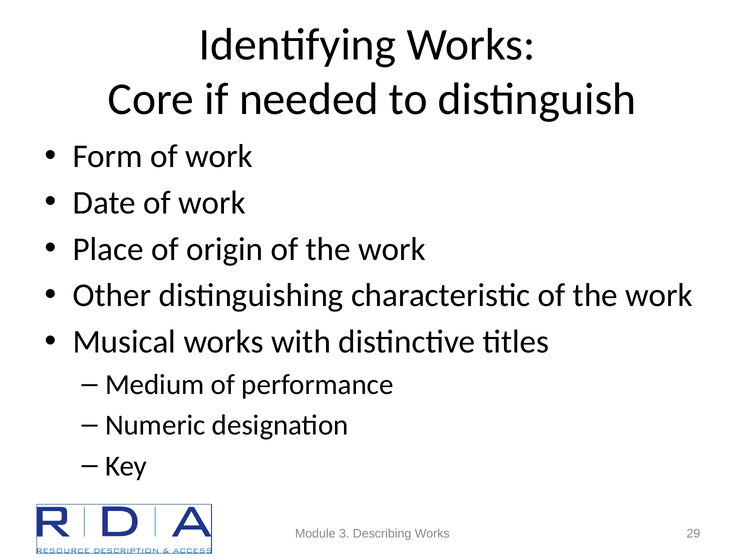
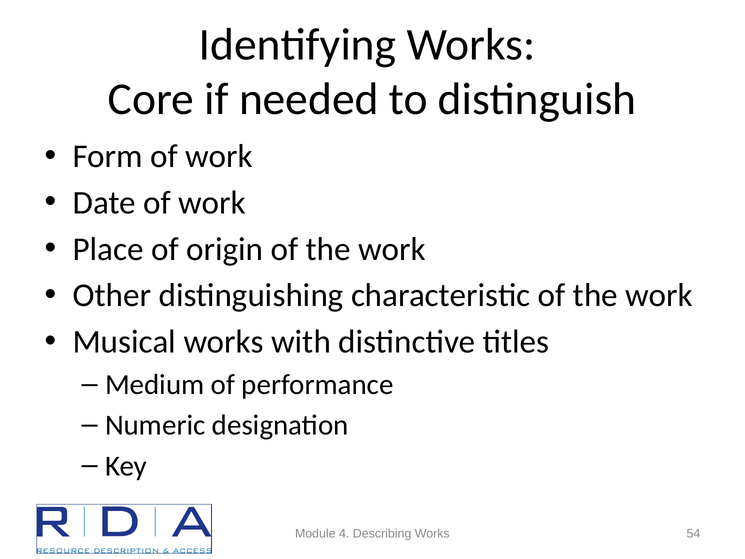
3: 3 -> 4
29: 29 -> 54
